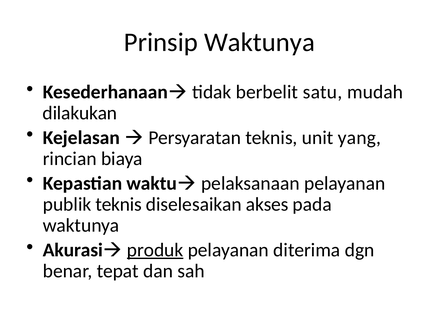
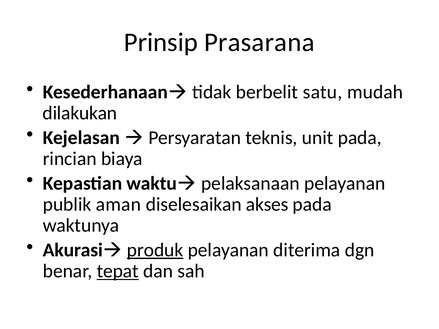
Prinsip Waktunya: Waktunya -> Prasarana
unit yang: yang -> pada
publik teknis: teknis -> aman
tepat underline: none -> present
